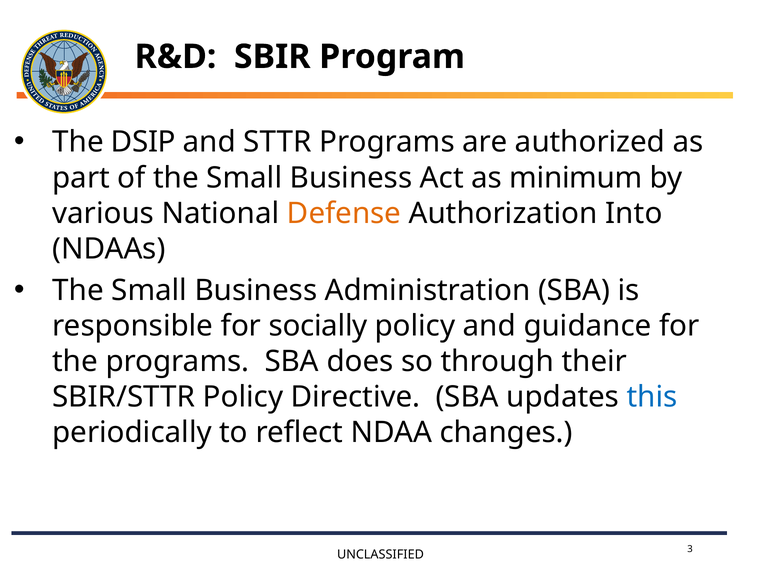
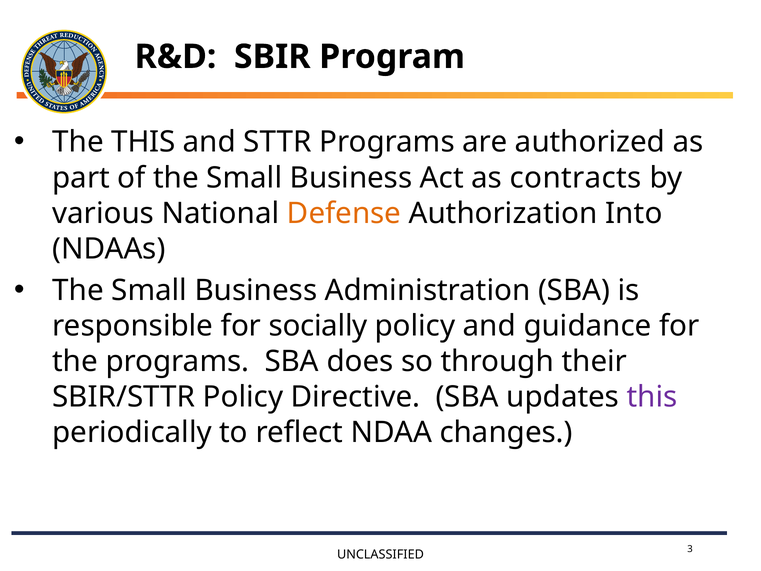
The DSIP: DSIP -> THIS
minimum: minimum -> contracts
this at (652, 397) colour: blue -> purple
